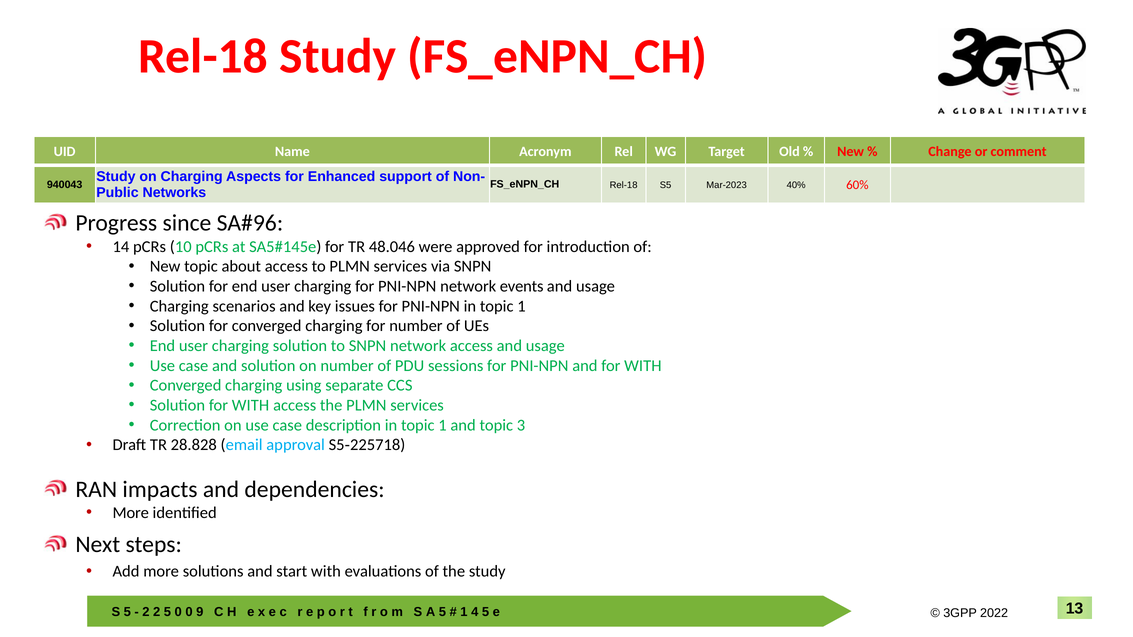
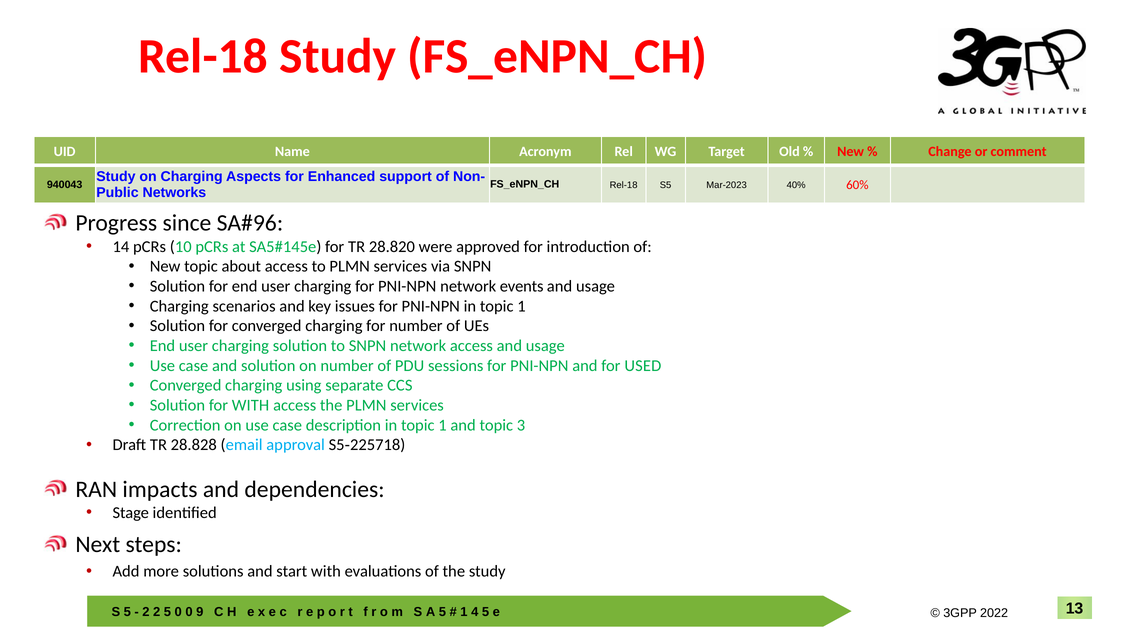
48.046: 48.046 -> 28.820
and for WITH: WITH -> USED
More at (131, 513): More -> Stage
